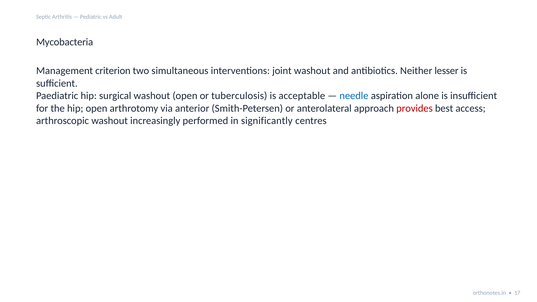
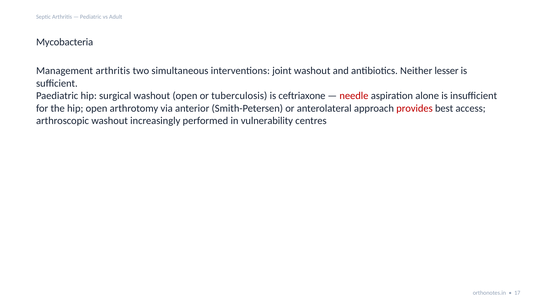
Management criterion: criterion -> arthritis
acceptable: acceptable -> ceftriaxone
needle colour: blue -> red
significantly: significantly -> vulnerability
